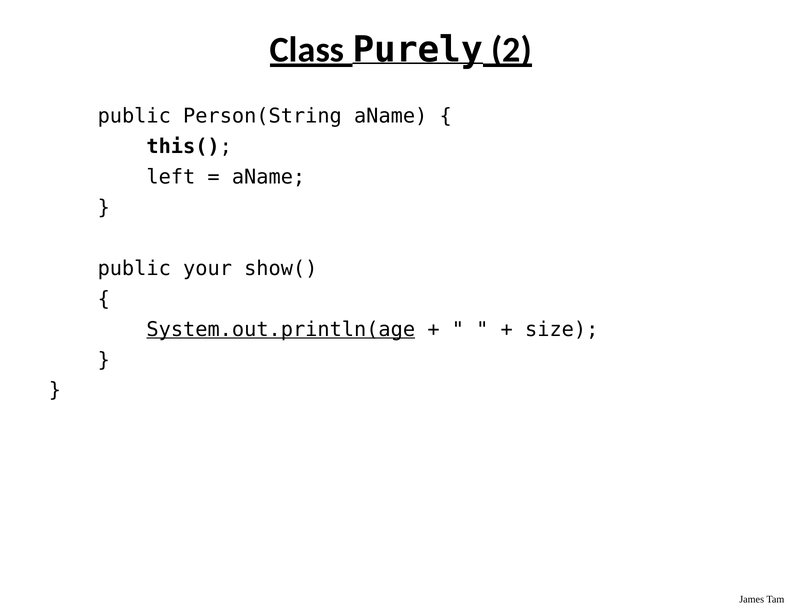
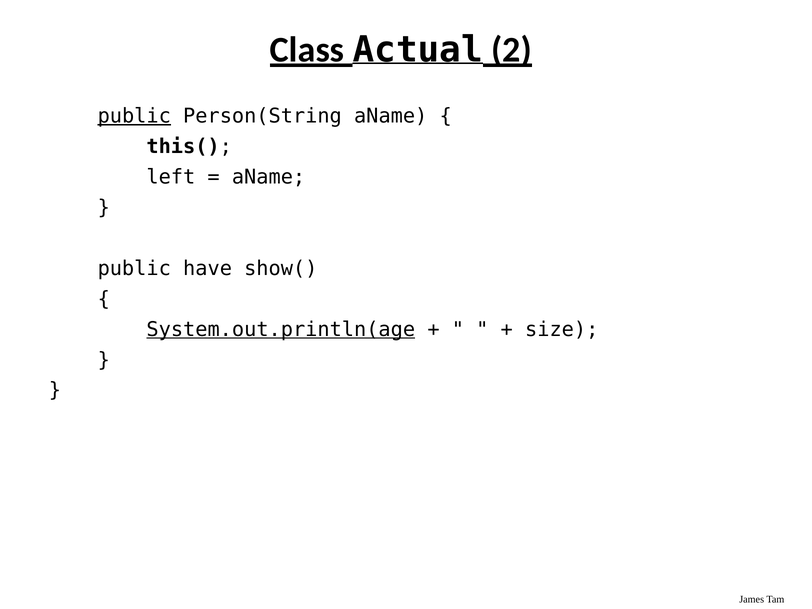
Purely: Purely -> Actual
public at (134, 116) underline: none -> present
your: your -> have
